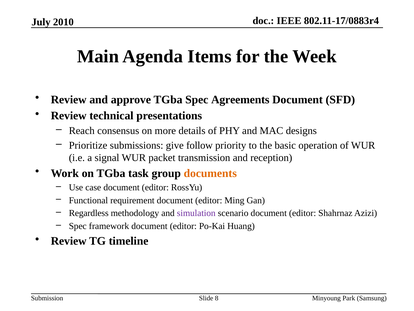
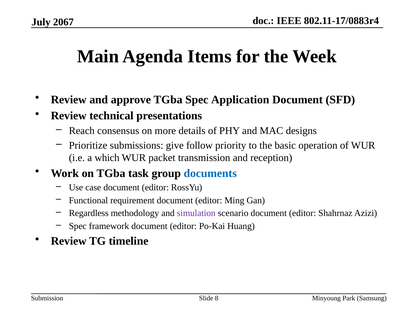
2010: 2010 -> 2067
Agreements: Agreements -> Application
signal: signal -> which
documents colour: orange -> blue
